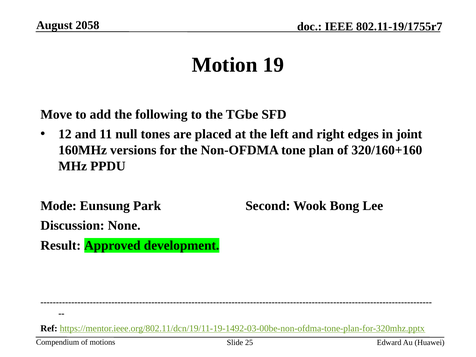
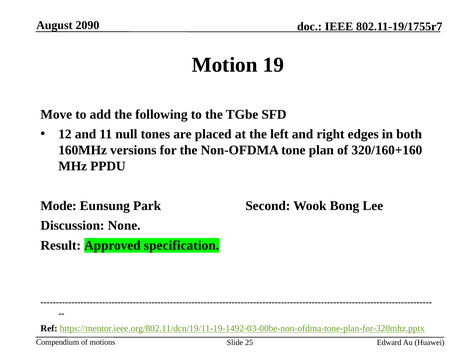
2058: 2058 -> 2090
joint: joint -> both
development: development -> specification
